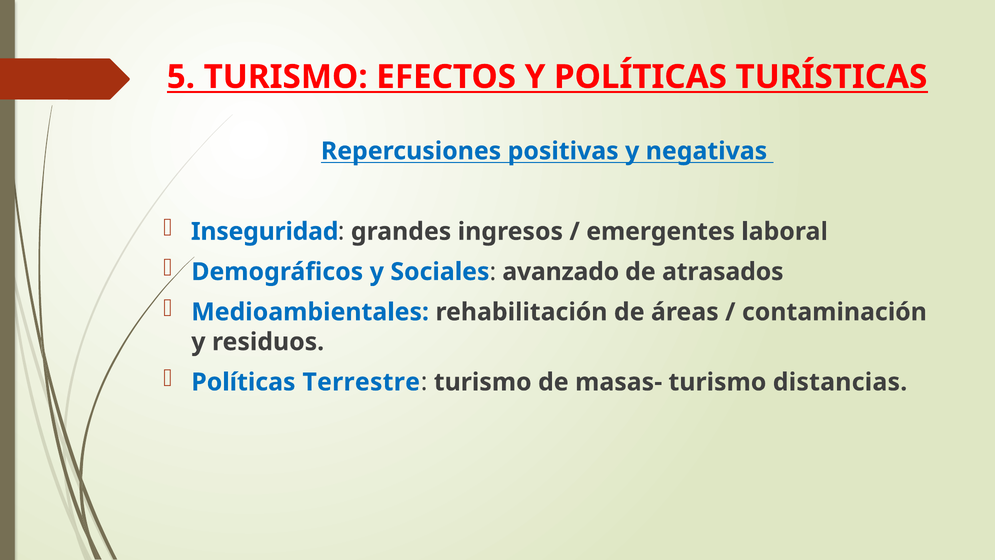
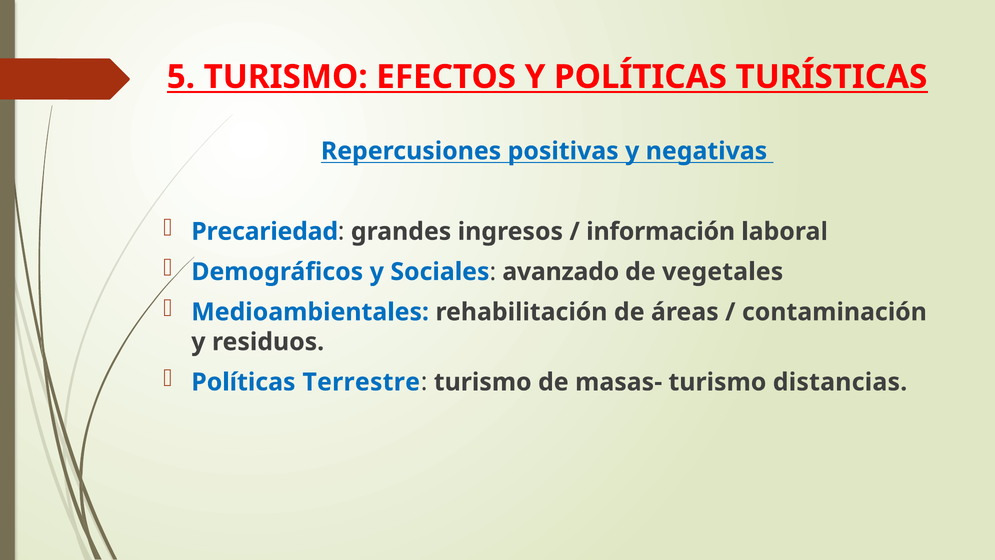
Inseguridad: Inseguridad -> Precariedad
emergentes: emergentes -> información
atrasados: atrasados -> vegetales
